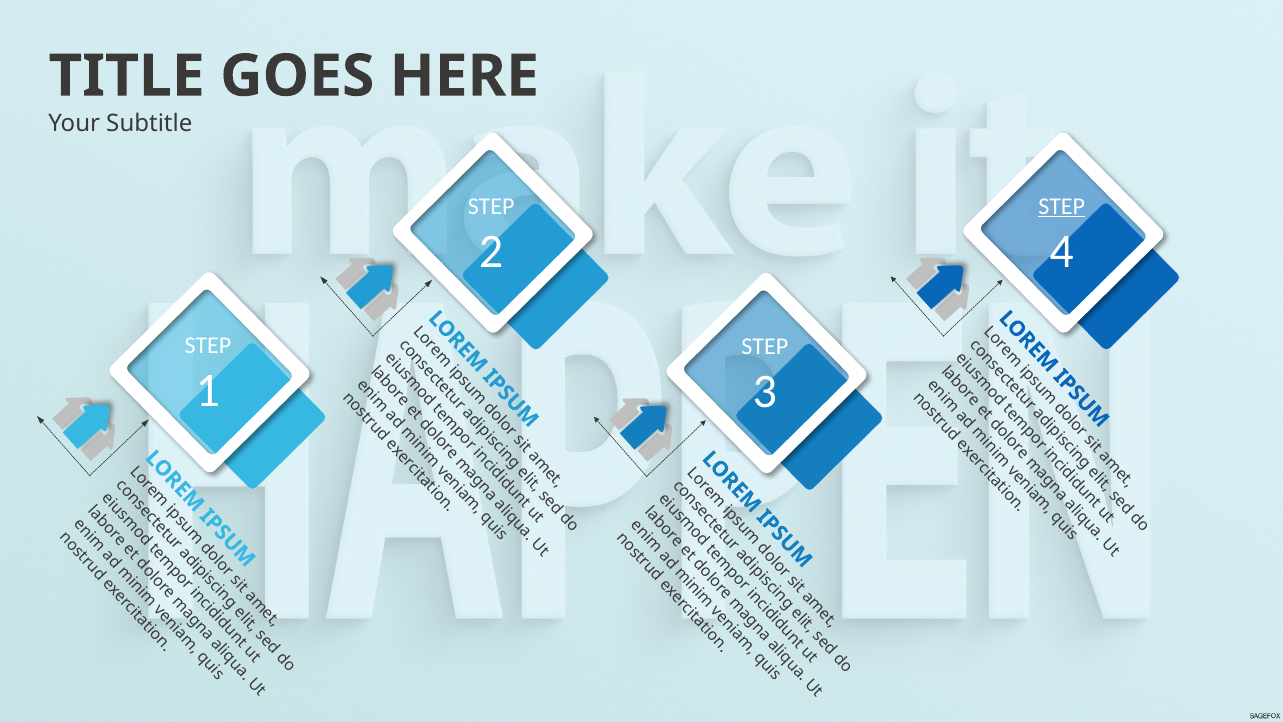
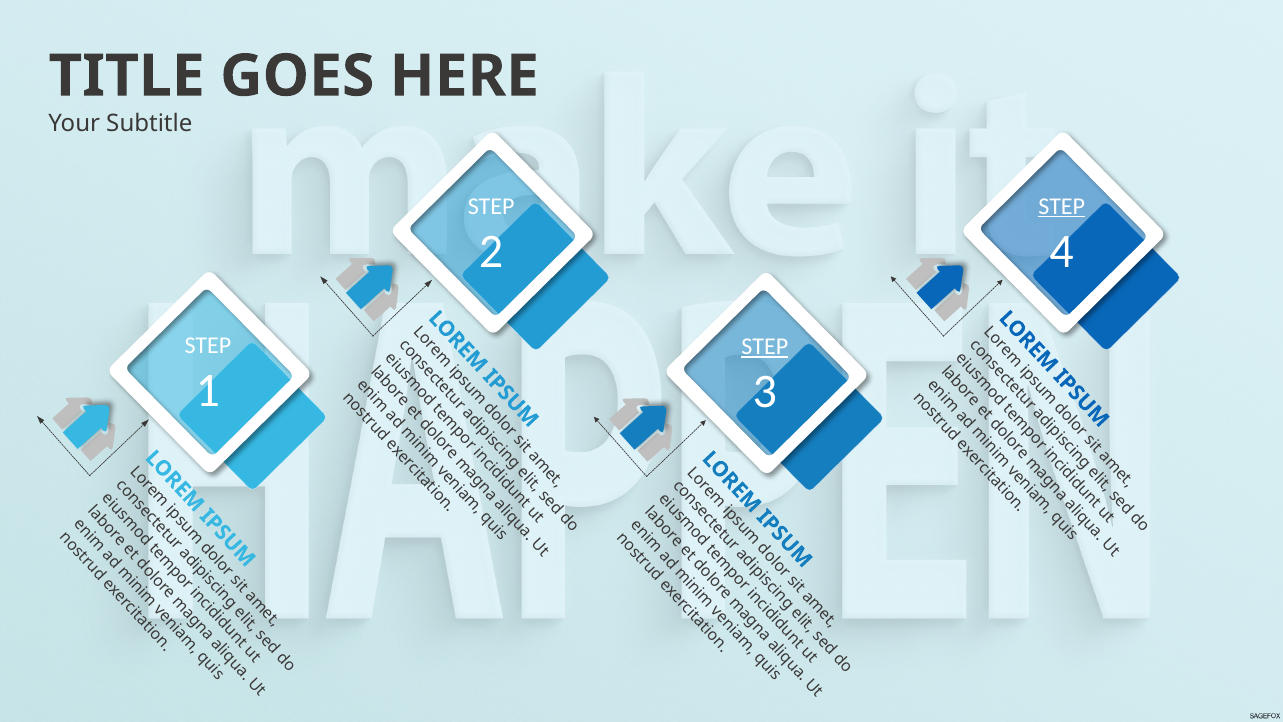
STEP at (765, 347) underline: none -> present
